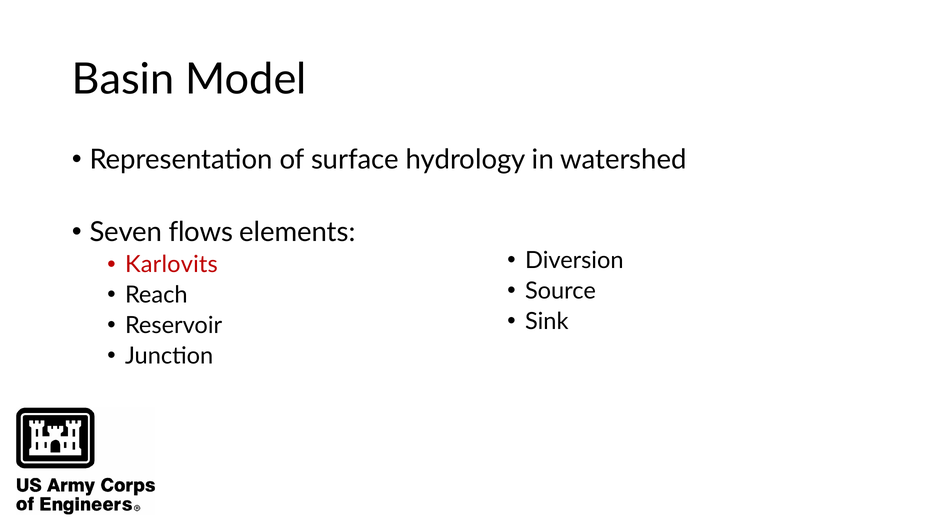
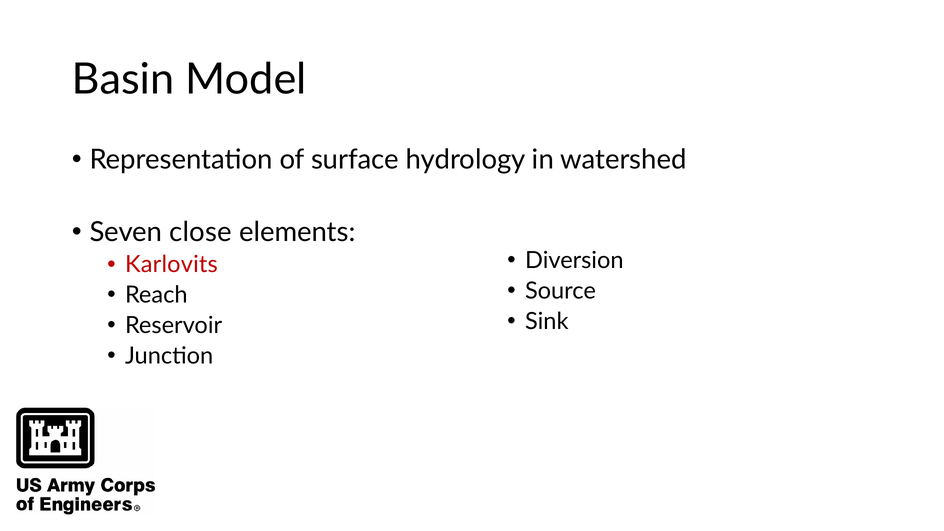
flows: flows -> close
